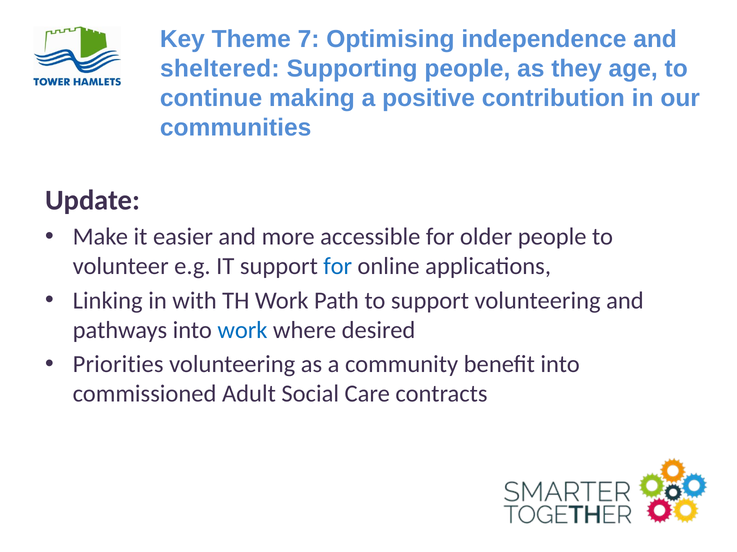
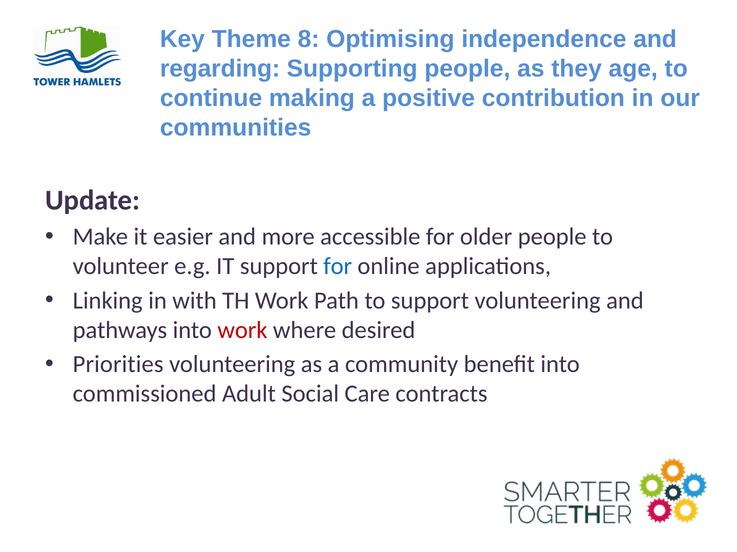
7: 7 -> 8
sheltered: sheltered -> regarding
work at (242, 330) colour: blue -> red
